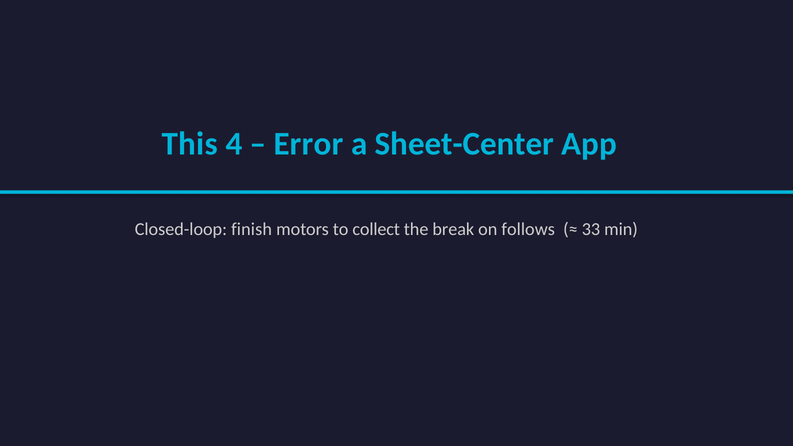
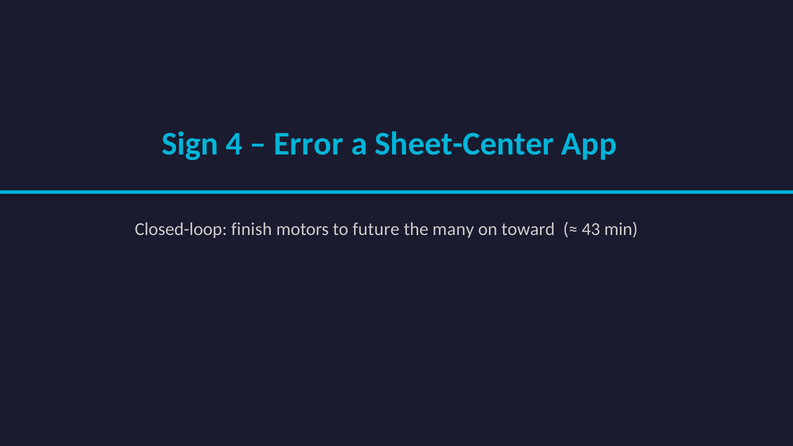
This: This -> Sign
collect: collect -> future
break: break -> many
follows: follows -> toward
33: 33 -> 43
